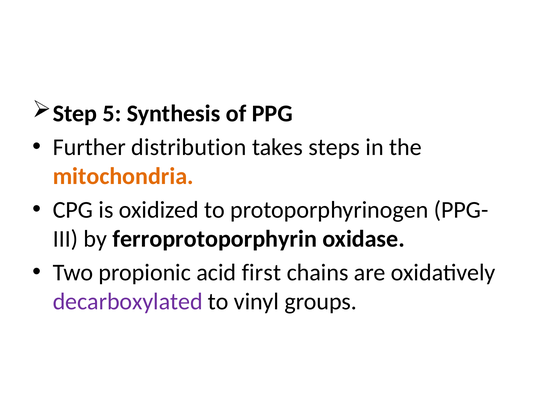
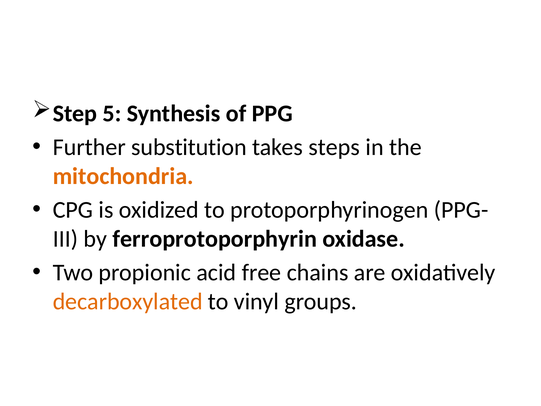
distribution: distribution -> substitution
first: first -> free
decarboxylated colour: purple -> orange
